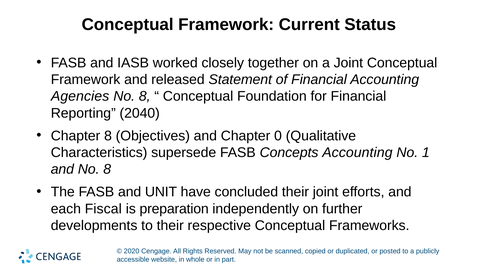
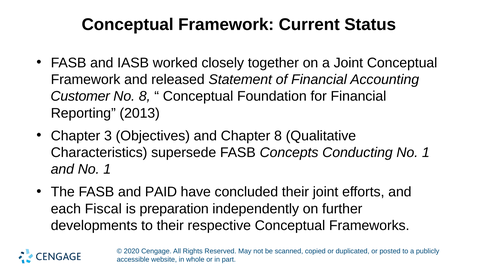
Agencies: Agencies -> Customer
2040: 2040 -> 2013
Chapter 8: 8 -> 3
Chapter 0: 0 -> 8
Concepts Accounting: Accounting -> Conducting
and No 8: 8 -> 1
UNIT: UNIT -> PAID
